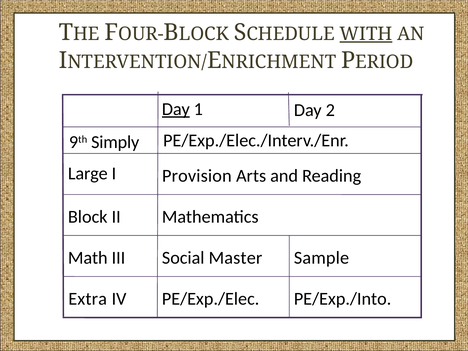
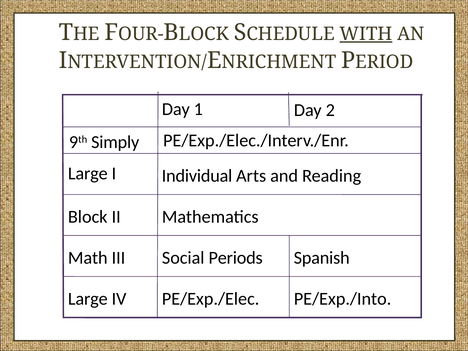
Day at (176, 109) underline: present -> none
Provision: Provision -> Individual
Master: Master -> Periods
Sample: Sample -> Spanish
Extra at (88, 299): Extra -> Large
